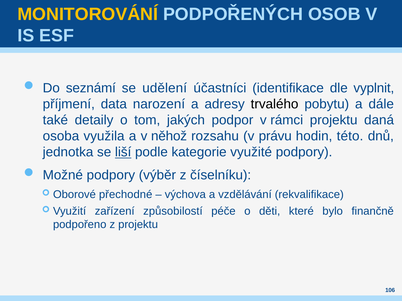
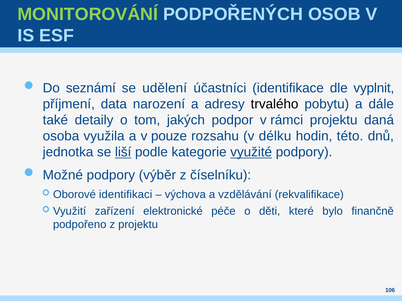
MONITOROVÁNÍ colour: yellow -> light green
něhož: něhož -> pouze
právu: právu -> délku
využité underline: none -> present
přechodné: přechodné -> identifikaci
způsobilostí: způsobilostí -> elektronické
